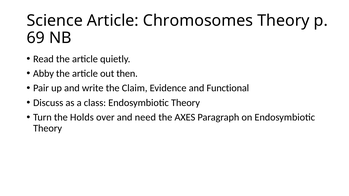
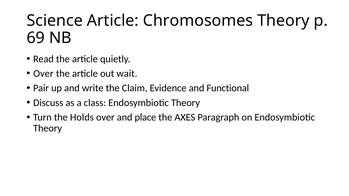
Abby at (43, 74): Abby -> Over
then: then -> wait
need: need -> place
